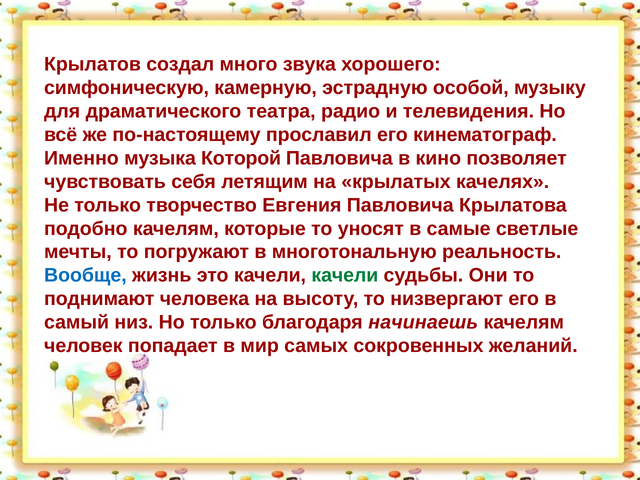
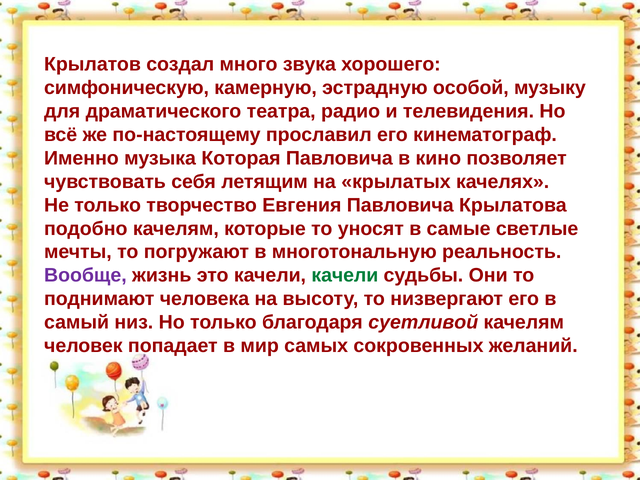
Которой: Которой -> Которая
Вообще colour: blue -> purple
начинаешь: начинаешь -> суетливой
